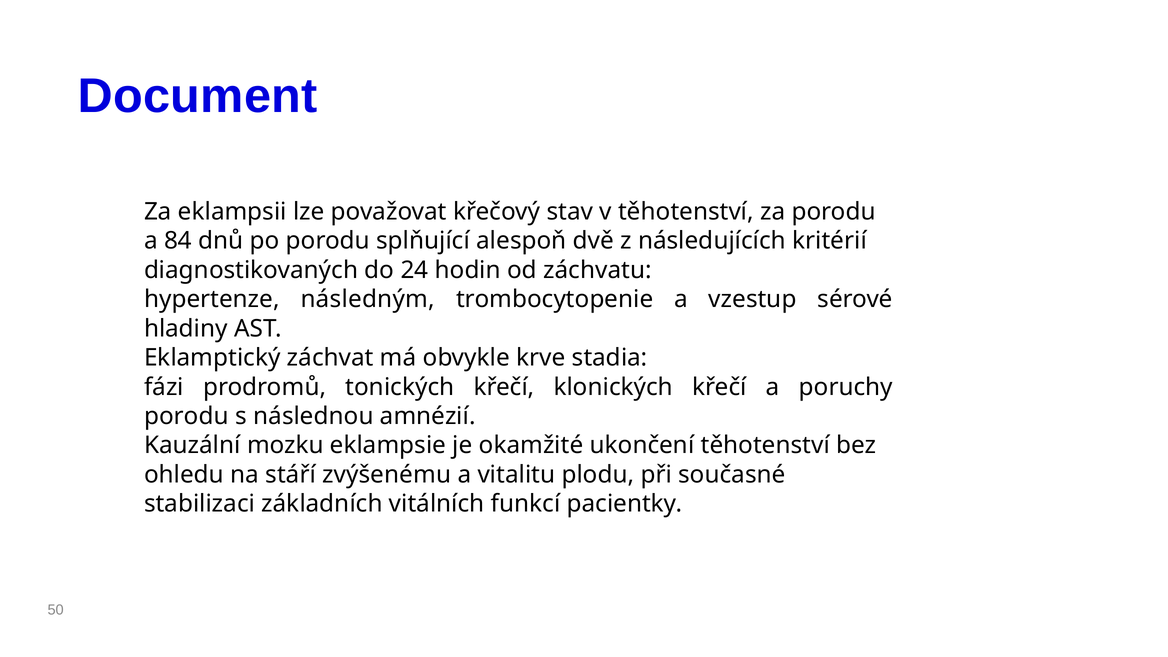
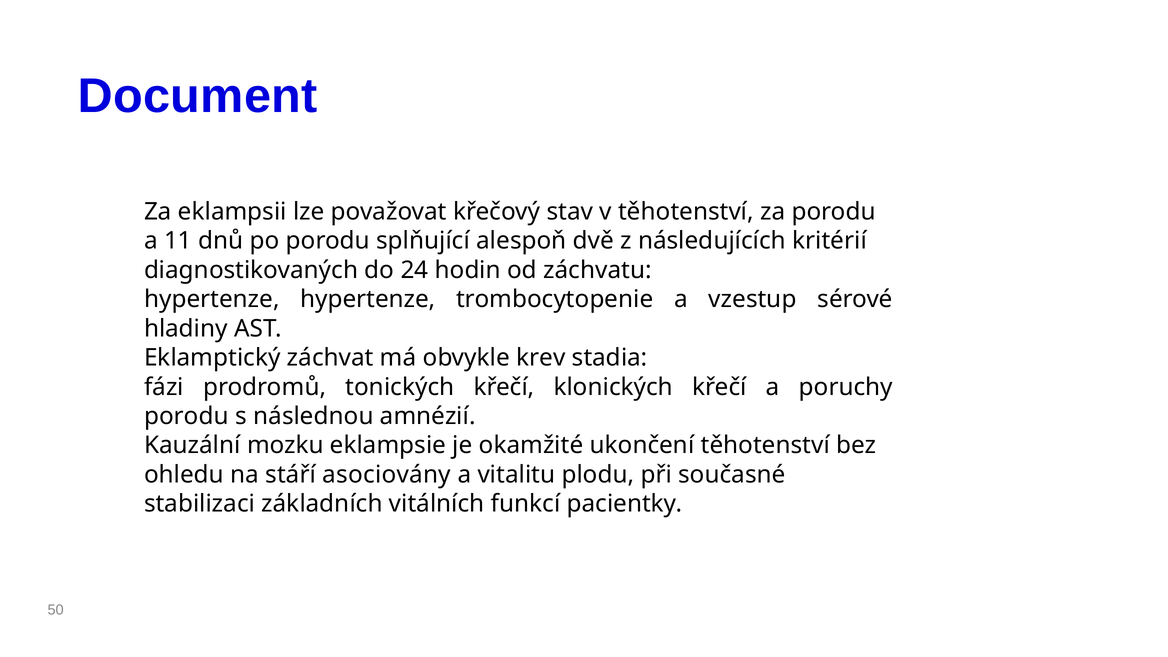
84: 84 -> 11
hypertenze následným: následným -> hypertenze
krve: krve -> krev
zvýšenému: zvýšenému -> asociovány
